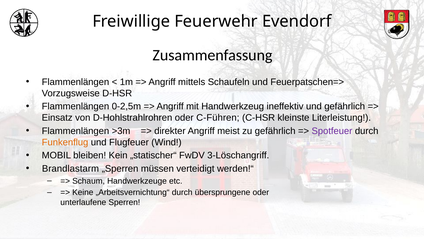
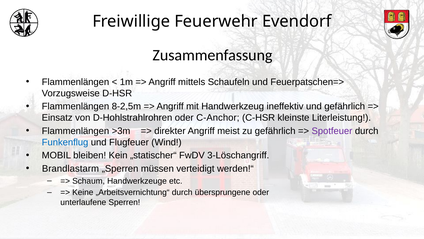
0-2,5m: 0-2,5m -> 8-2,5m
C-Führen: C-Führen -> C-Anchor
Funkenflug colour: orange -> blue
